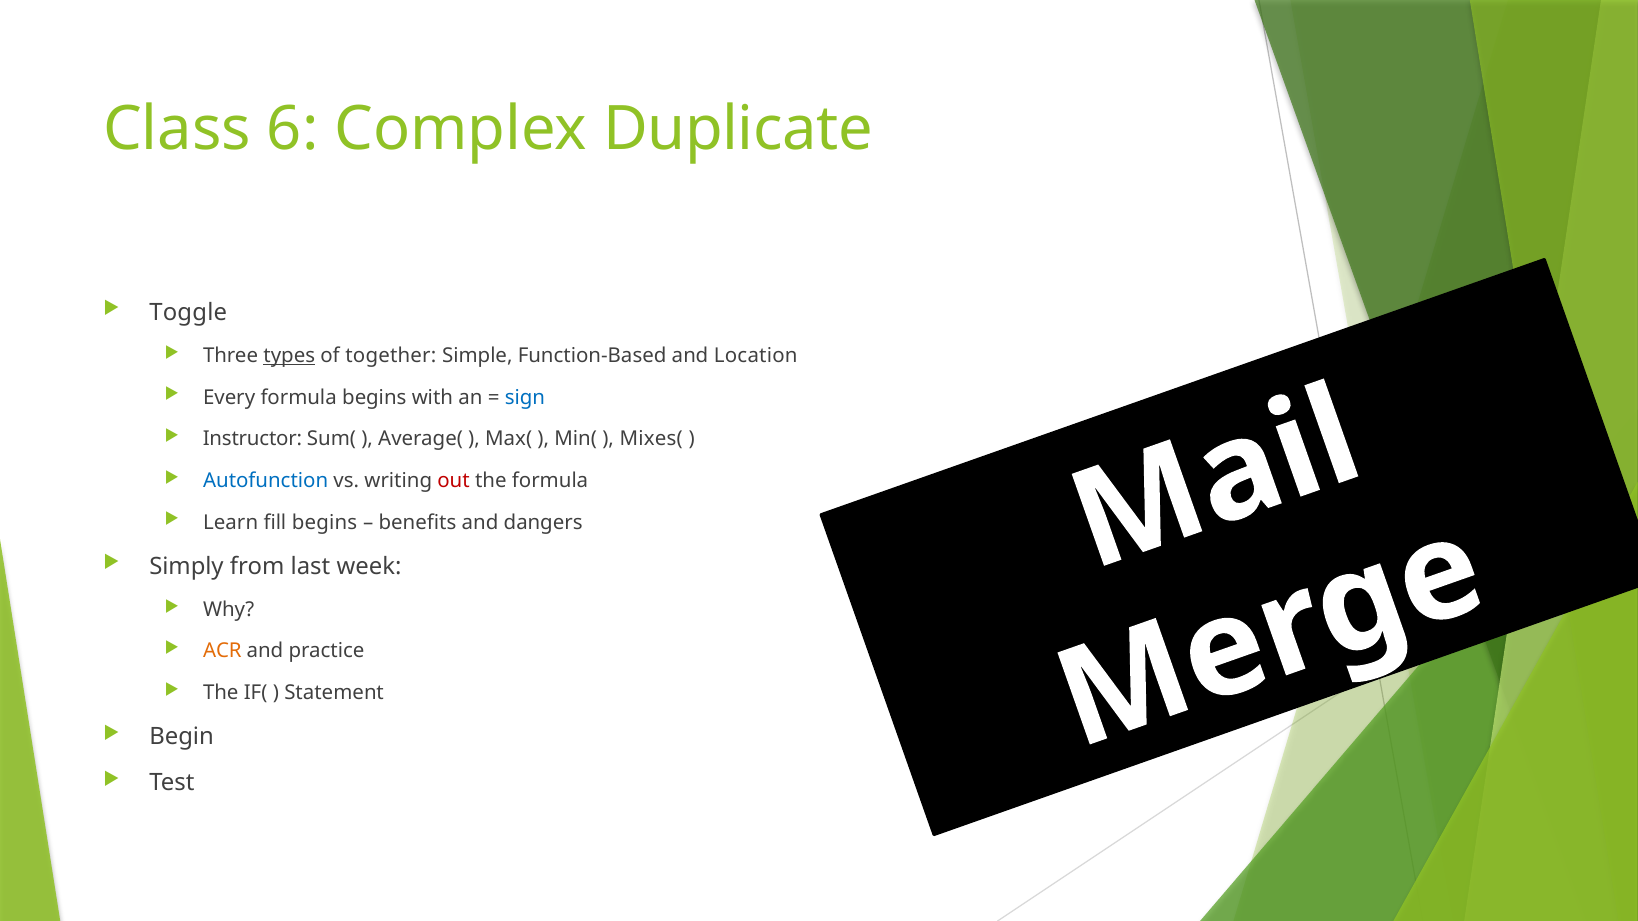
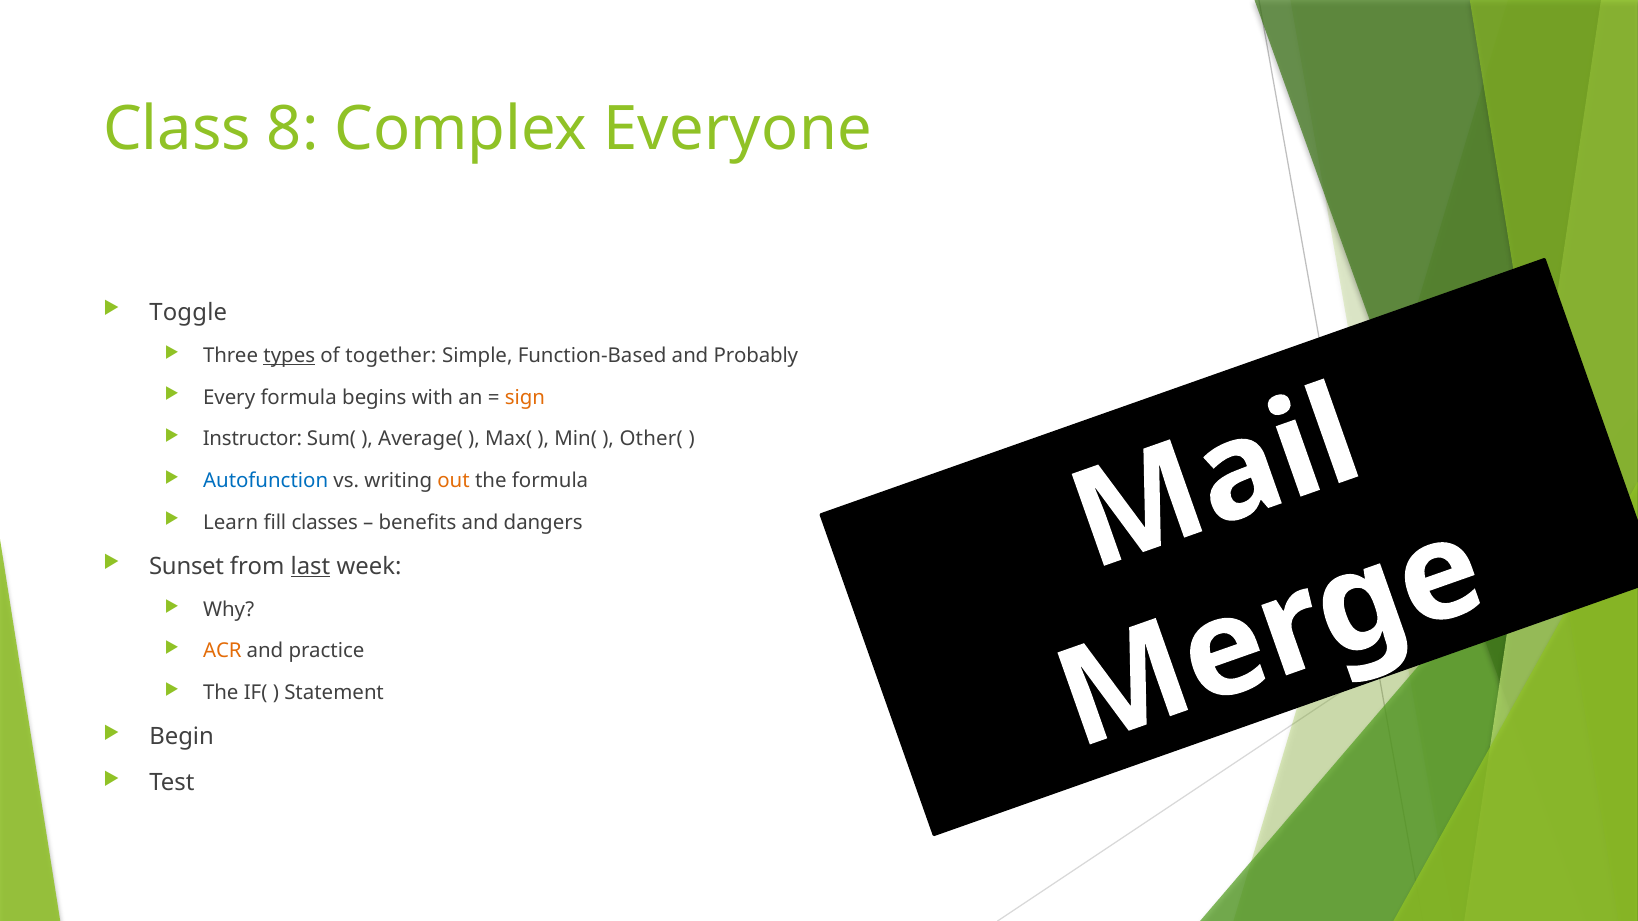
6: 6 -> 8
Duplicate: Duplicate -> Everyone
Location: Location -> Probably
sign colour: blue -> orange
Mixes(: Mixes( -> Other(
out colour: red -> orange
fill begins: begins -> classes
Simply: Simply -> Sunset
last underline: none -> present
